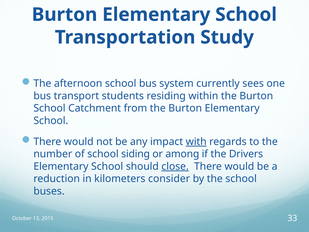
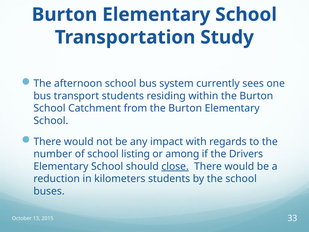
with underline: present -> none
siding: siding -> listing
kilometers consider: consider -> students
